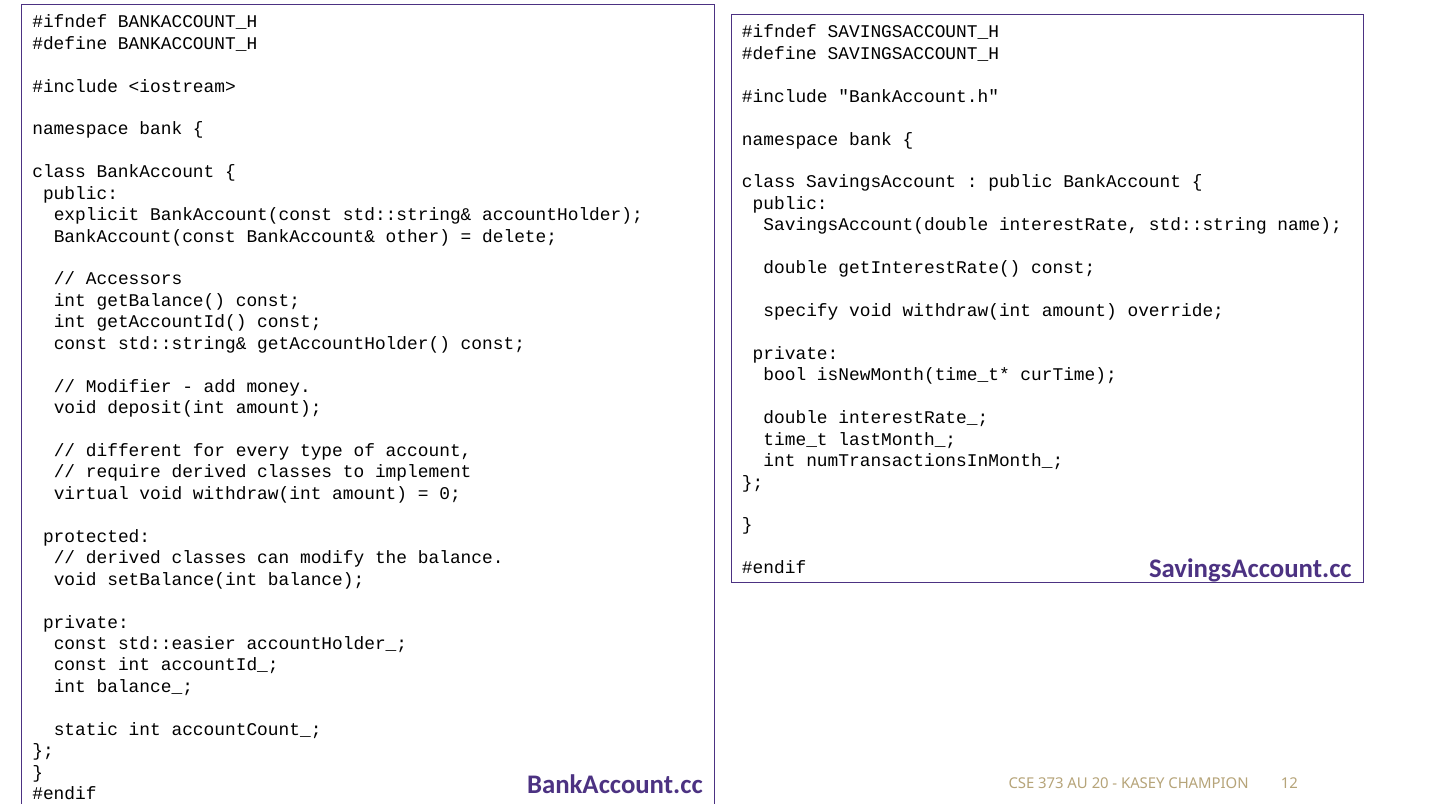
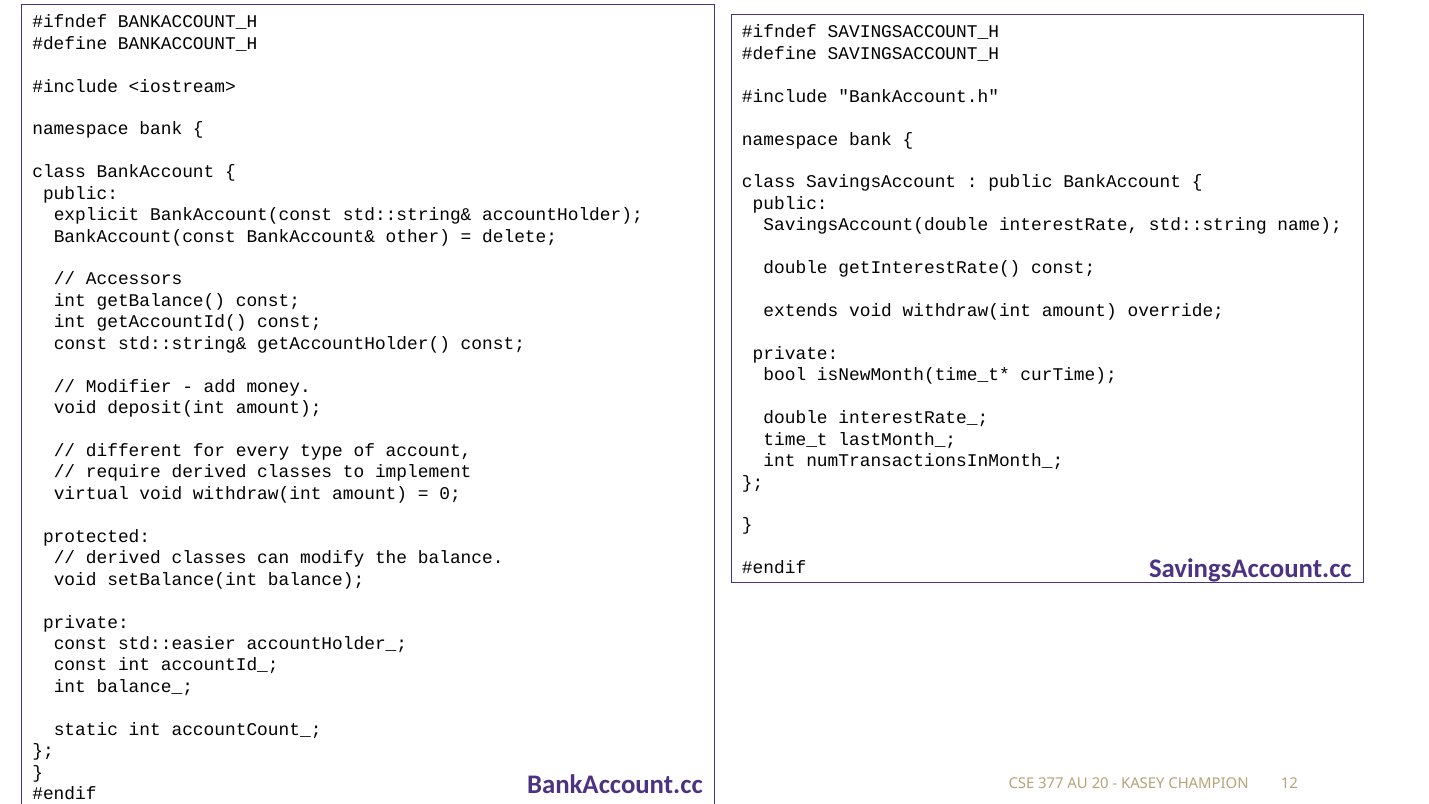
specify: specify -> extends
373: 373 -> 377
